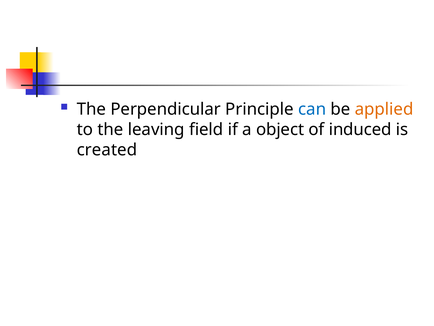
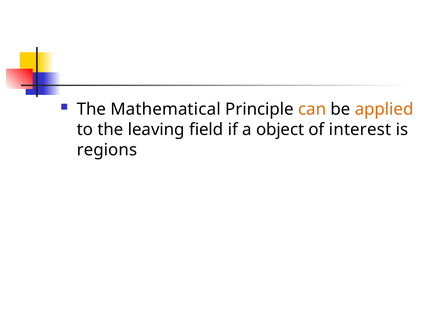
Perpendicular: Perpendicular -> Mathematical
can colour: blue -> orange
induced: induced -> interest
created: created -> regions
